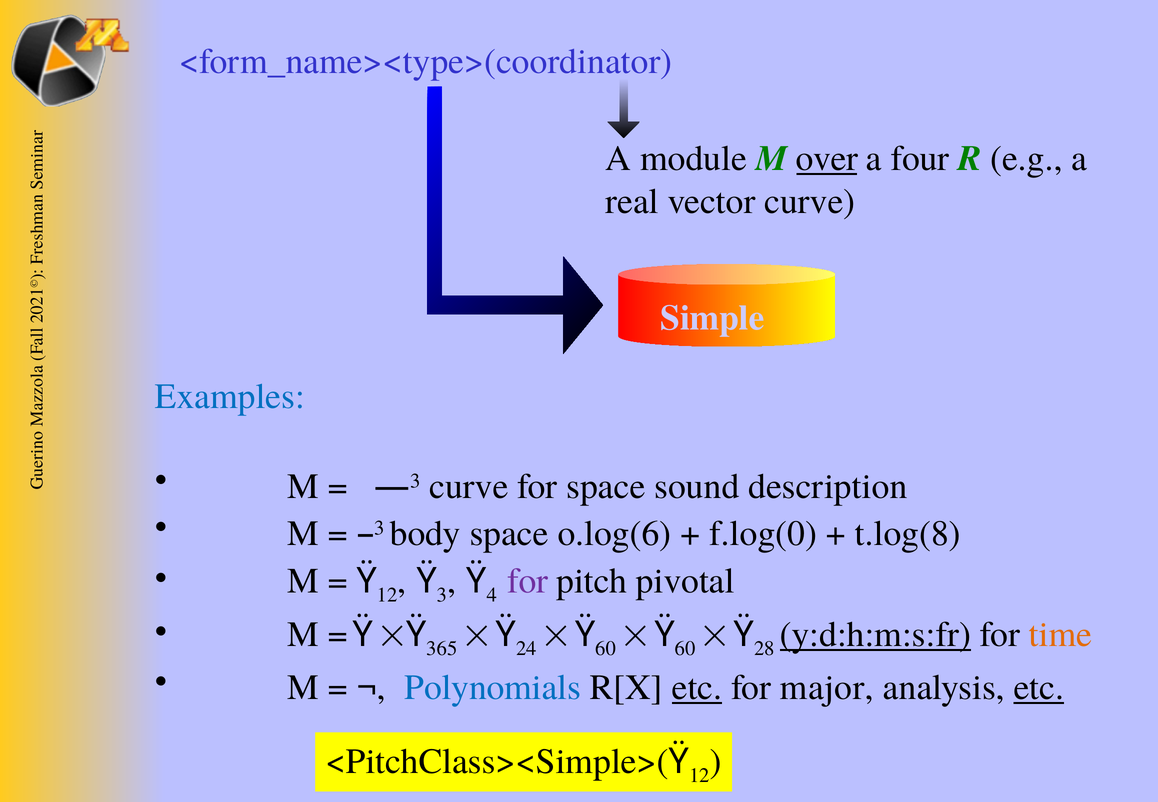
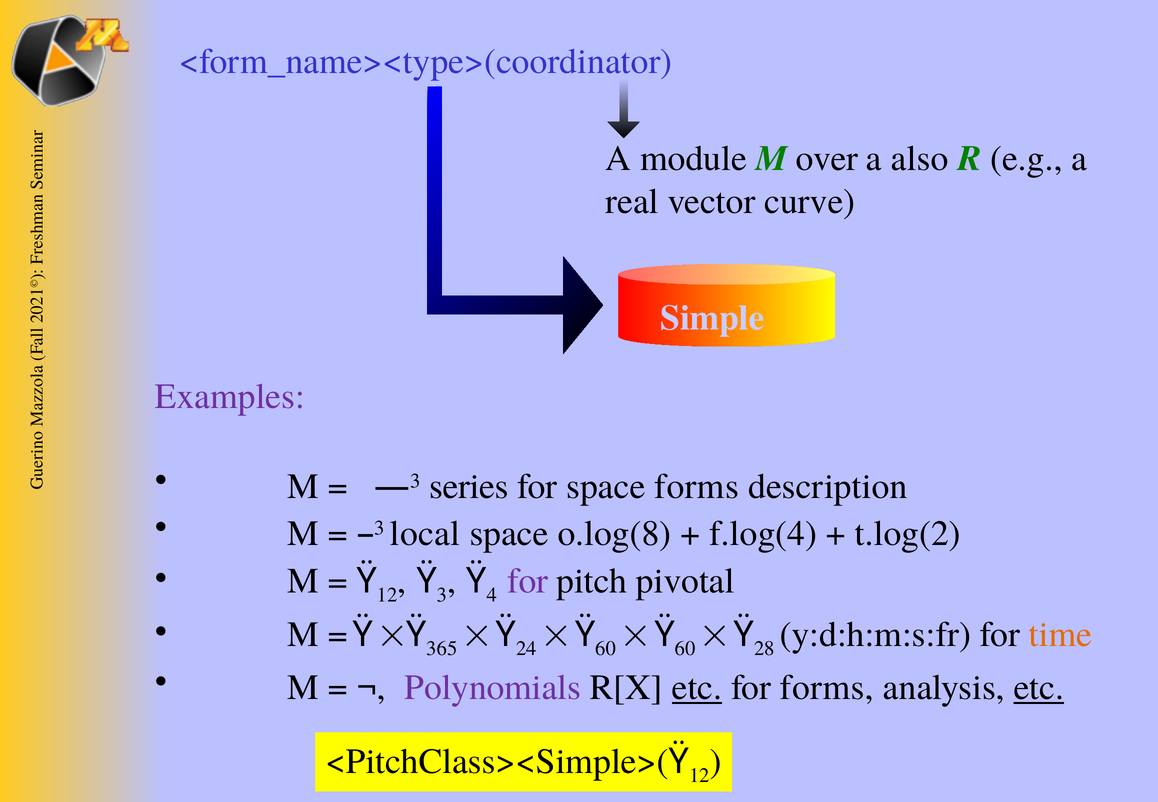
over underline: present -> none
four: four -> also
Examples colour: blue -> purple
curve at (469, 486): curve -> series
space sound: sound -> forms
body: body -> local
o.log(6: o.log(6 -> o.log(8
f.log(0: f.log(0 -> f.log(4
t.log(8: t.log(8 -> t.log(2
y:d:h:m:s:fr underline: present -> none
Polynomials colour: blue -> purple
for major: major -> forms
